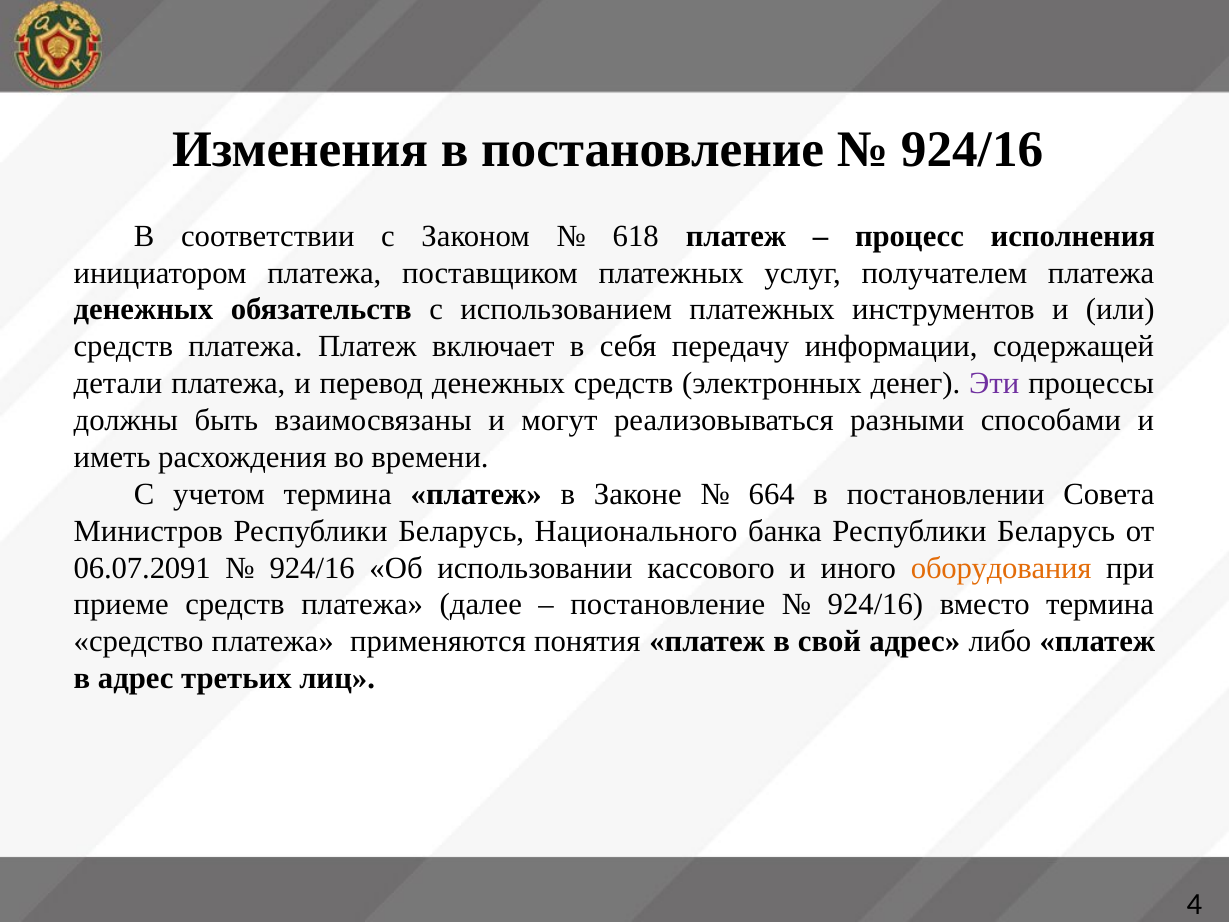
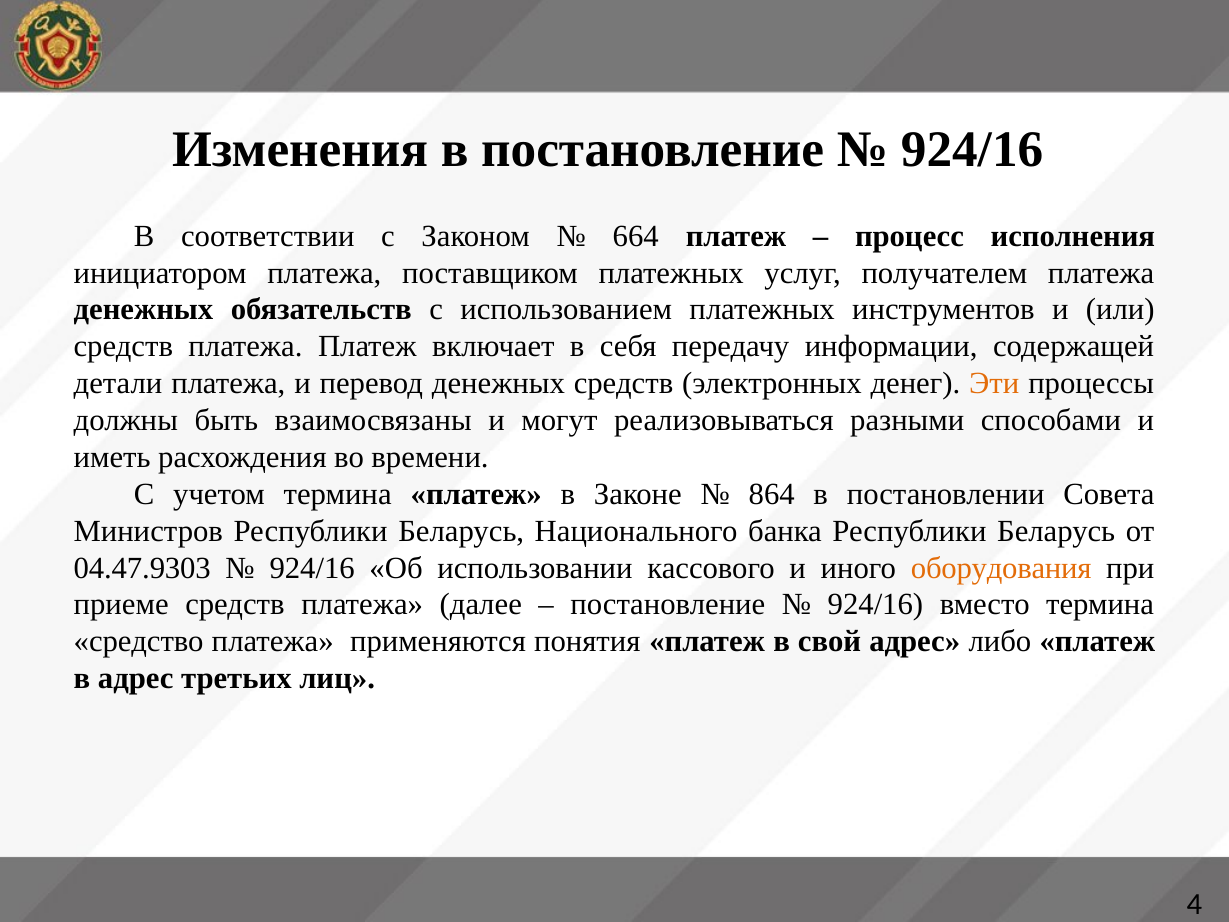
618: 618 -> 664
Эти colour: purple -> orange
664: 664 -> 864
06.07.2091: 06.07.2091 -> 04.47.9303
